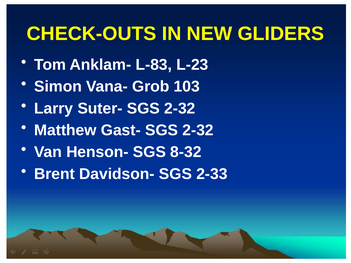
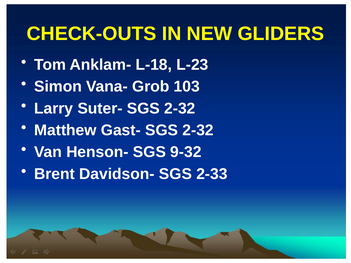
L-83: L-83 -> L-18
8-32: 8-32 -> 9-32
